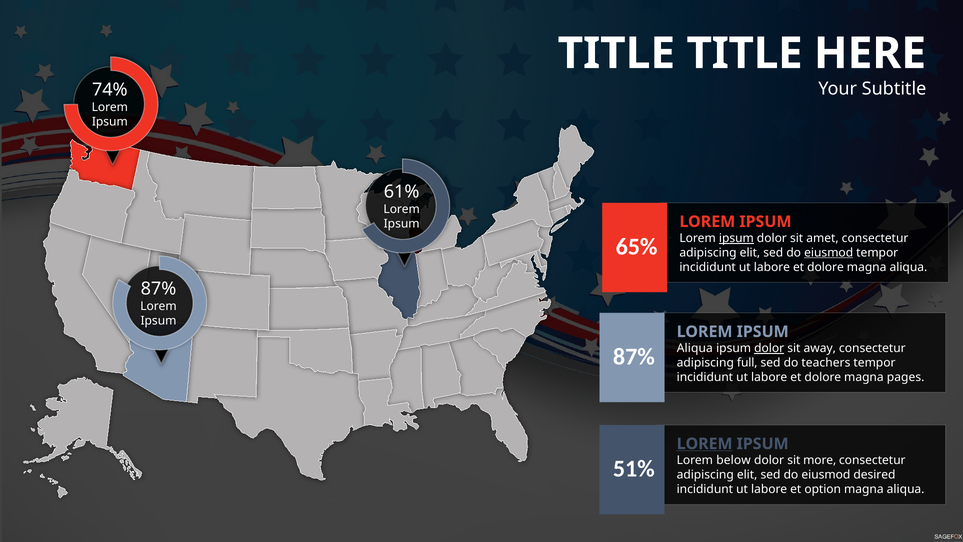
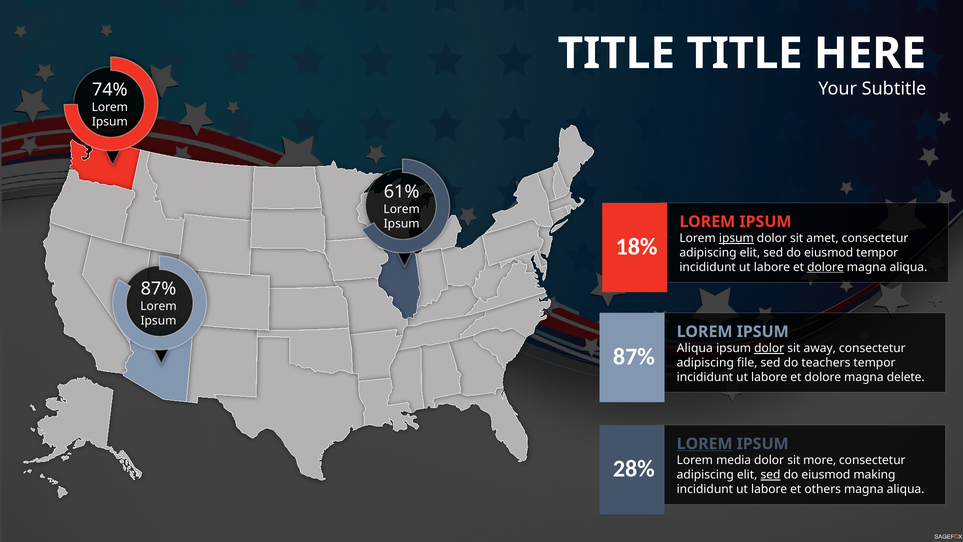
65%: 65% -> 18%
eiusmod at (829, 253) underline: present -> none
dolore at (826, 267) underline: none -> present
full: full -> file
pages: pages -> delete
below: below -> media
51%: 51% -> 28%
sed at (771, 475) underline: none -> present
desired: desired -> making
option: option -> others
